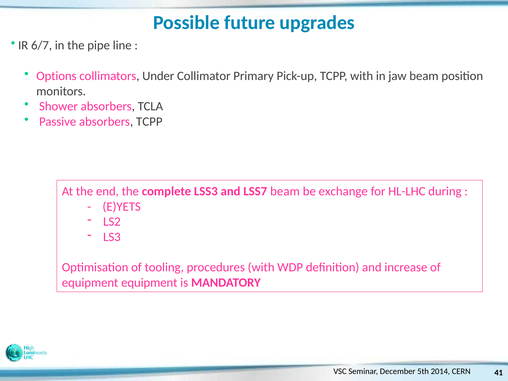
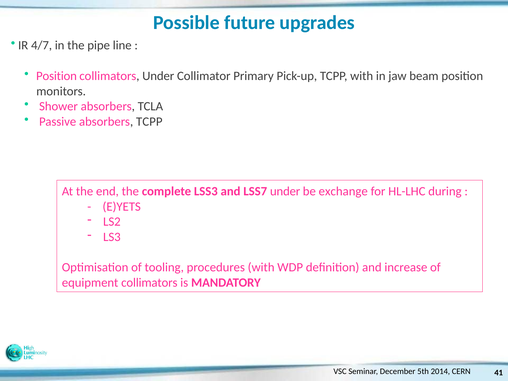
6/7: 6/7 -> 4/7
Options at (56, 76): Options -> Position
LSS7 beam: beam -> under
equipment equipment: equipment -> collimators
